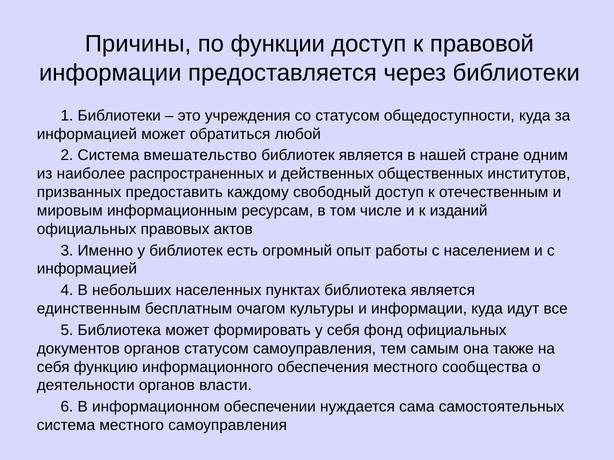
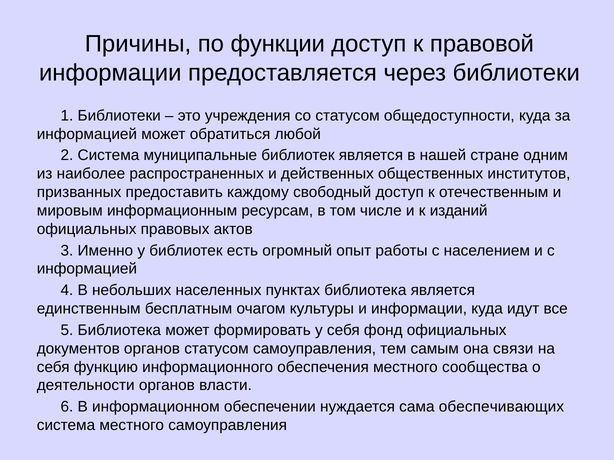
вмешательство: вмешательство -> муниципальные
также: также -> связи
самостоятельных: самостоятельных -> обеспечивающих
